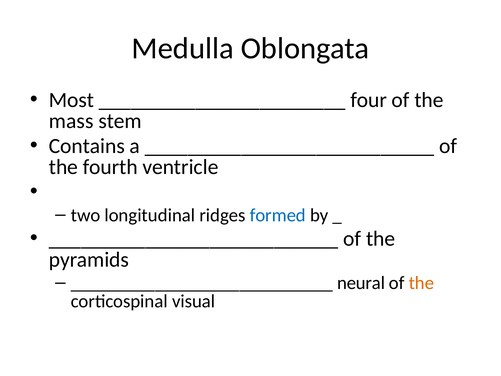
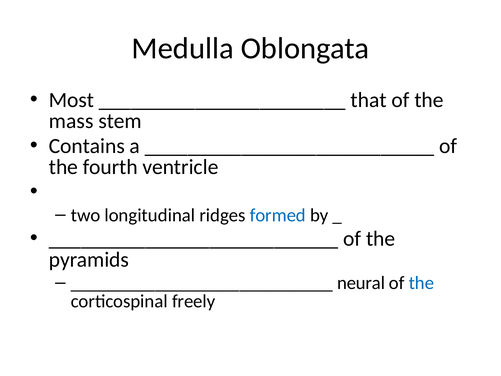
four: four -> that
the at (421, 283) colour: orange -> blue
visual: visual -> freely
